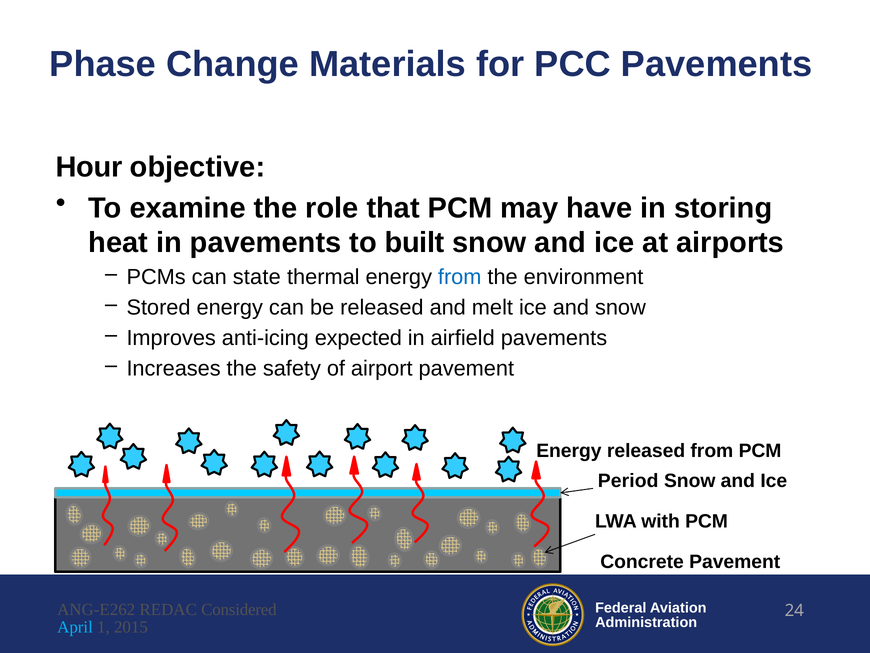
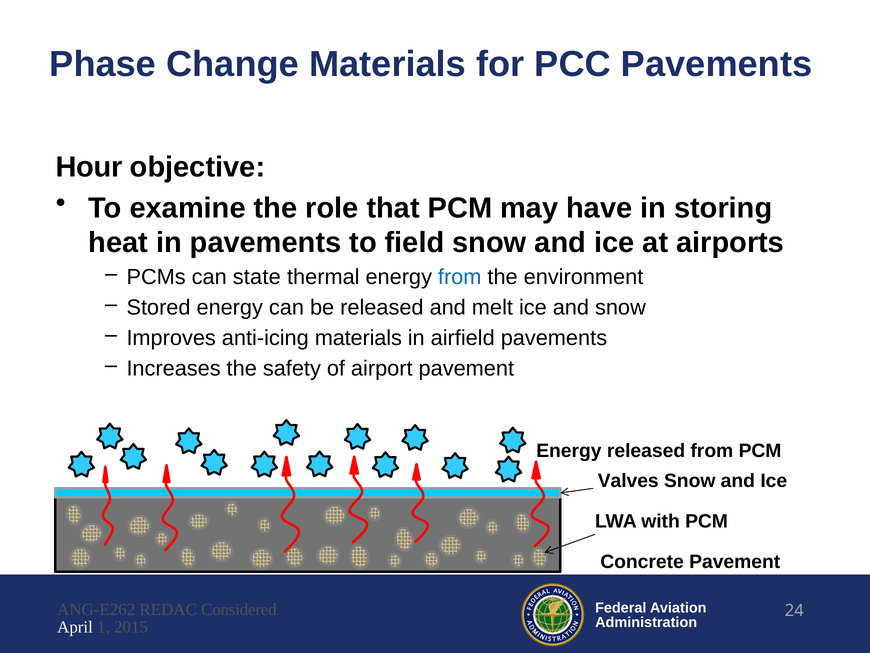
built: built -> field
anti-icing expected: expected -> materials
Period: Period -> Valves
April colour: light blue -> white
